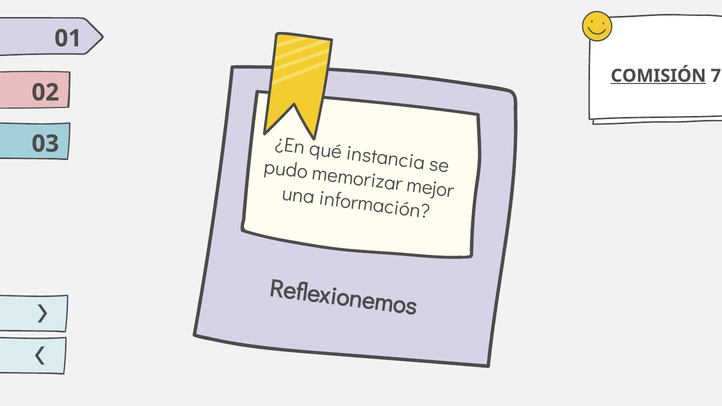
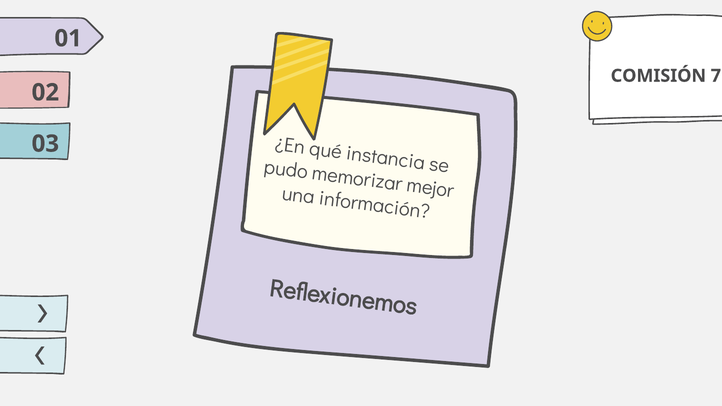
COMISIÓN underline: present -> none
